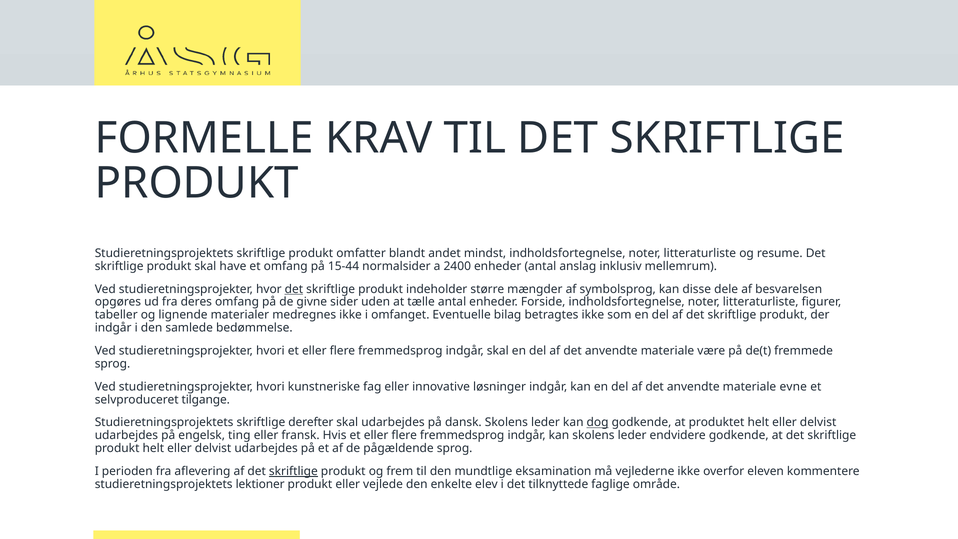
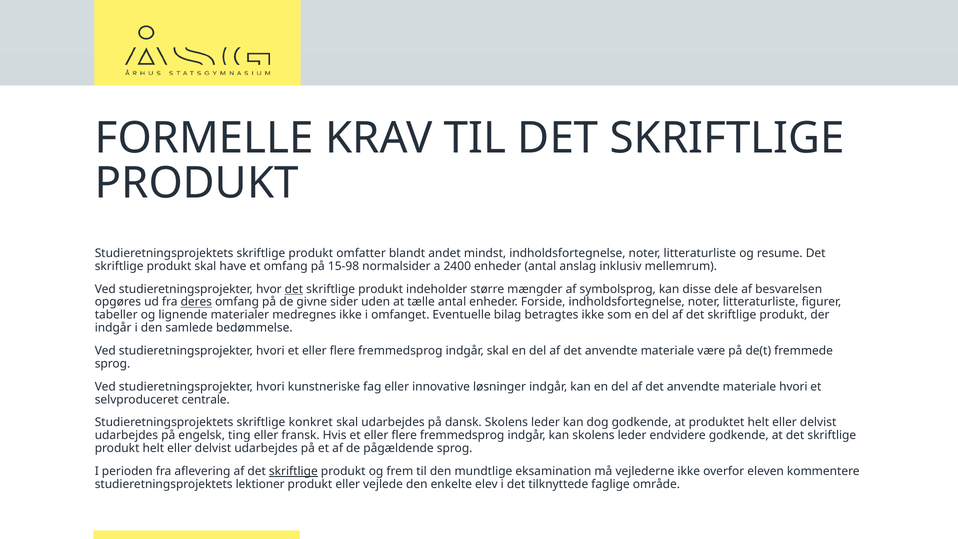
15-44: 15-44 -> 15-98
deres underline: none -> present
materiale evne: evne -> hvori
tilgange: tilgange -> centrale
derefter: derefter -> konkret
dog underline: present -> none
